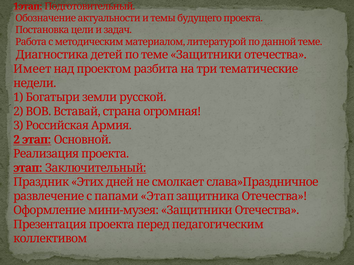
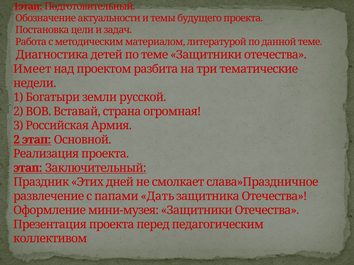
папами Этап: Этап -> Дать
